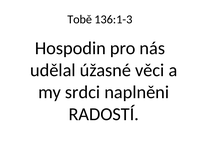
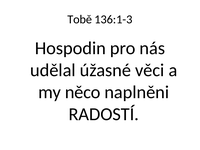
srdci: srdci -> něco
